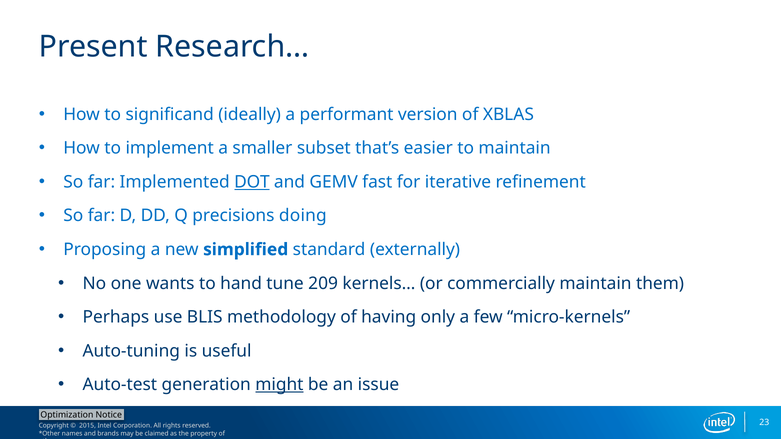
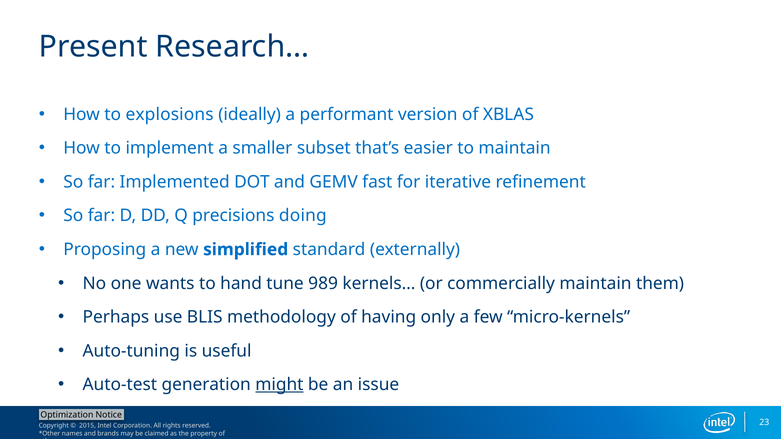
significand: significand -> explosions
DOT underline: present -> none
209: 209 -> 989
